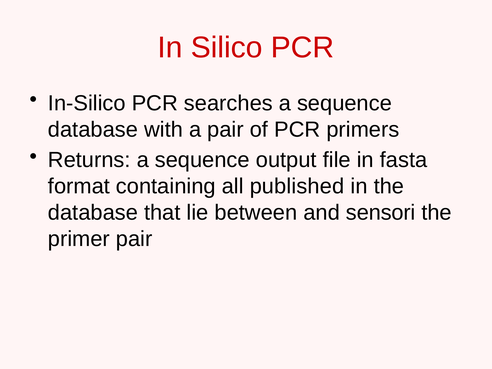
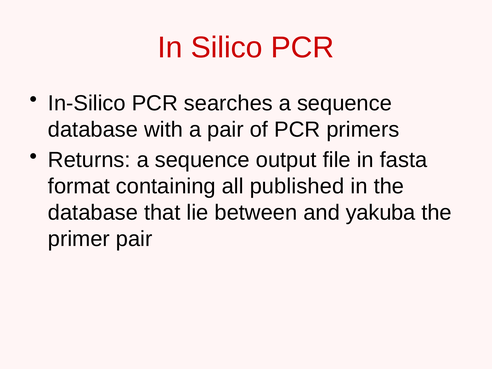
sensori: sensori -> yakuba
